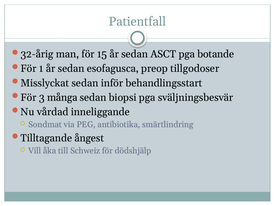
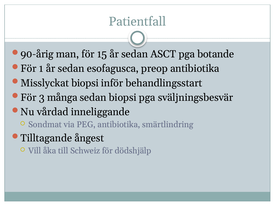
32-årig: 32-årig -> 90-årig
preop tillgodoser: tillgodoser -> antibiotika
Misslyckat sedan: sedan -> biopsi
